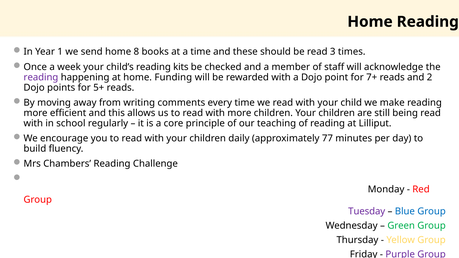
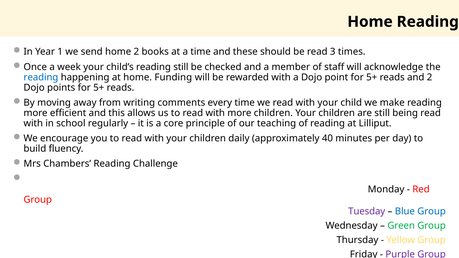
home 8: 8 -> 2
reading kits: kits -> still
reading at (41, 77) colour: purple -> blue
point for 7+: 7+ -> 5+
77: 77 -> 40
